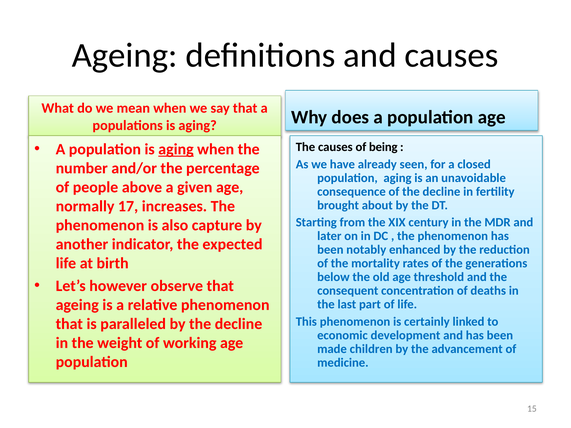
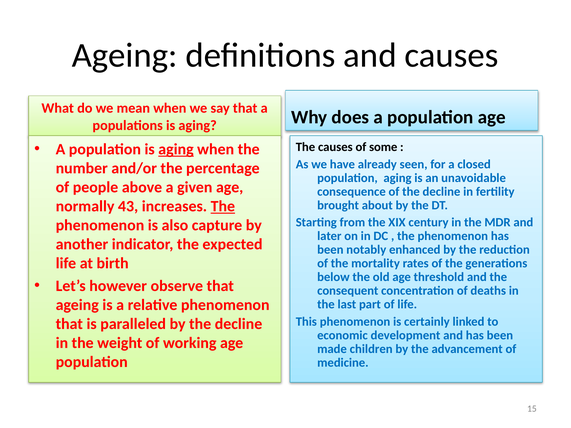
being: being -> some
17: 17 -> 43
The at (223, 206) underline: none -> present
